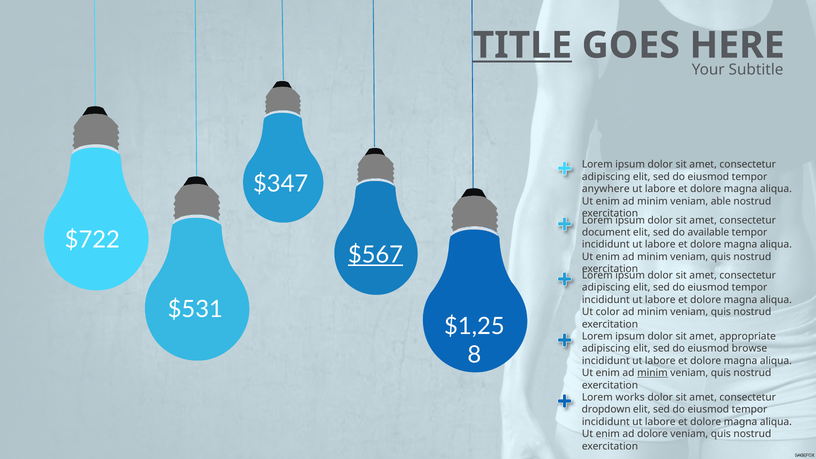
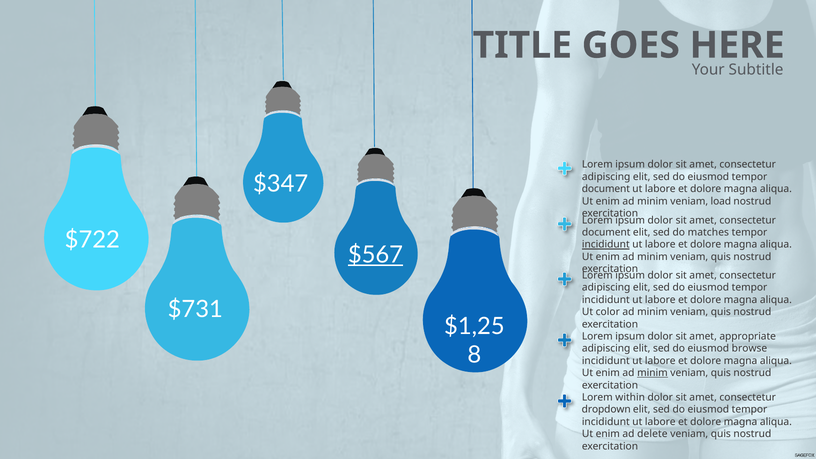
TITLE underline: present -> none
anywhere at (606, 189): anywhere -> document
able: able -> load
available: available -> matches
incididunt at (606, 245) underline: none -> present
$531: $531 -> $731
works: works -> within
ad dolore: dolore -> delete
